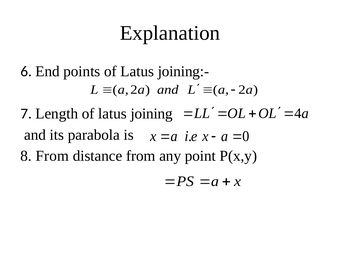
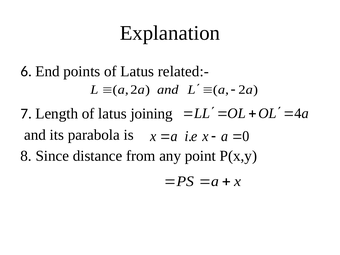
joining:-: joining:- -> related:-
8 From: From -> Since
